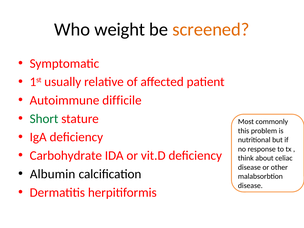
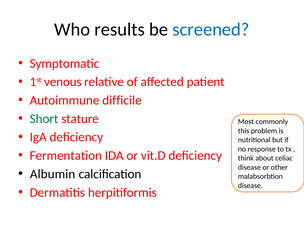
weight: weight -> results
screened colour: orange -> blue
usually: usually -> venous
Carbohydrate: Carbohydrate -> Fermentation
